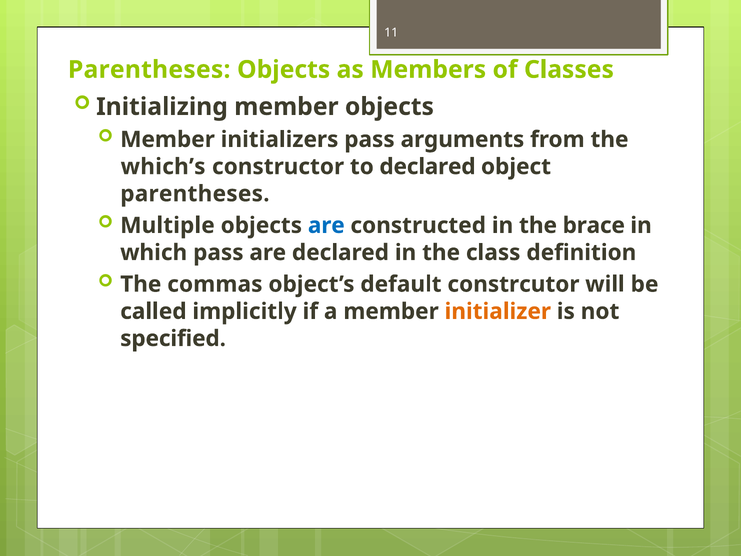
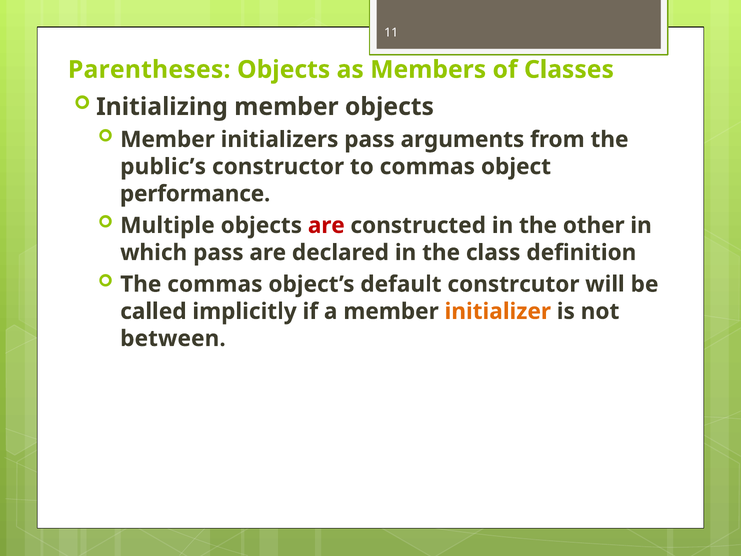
which’s: which’s -> public’s
to declared: declared -> commas
parentheses at (195, 194): parentheses -> performance
are at (326, 225) colour: blue -> red
brace: brace -> other
specified: specified -> between
